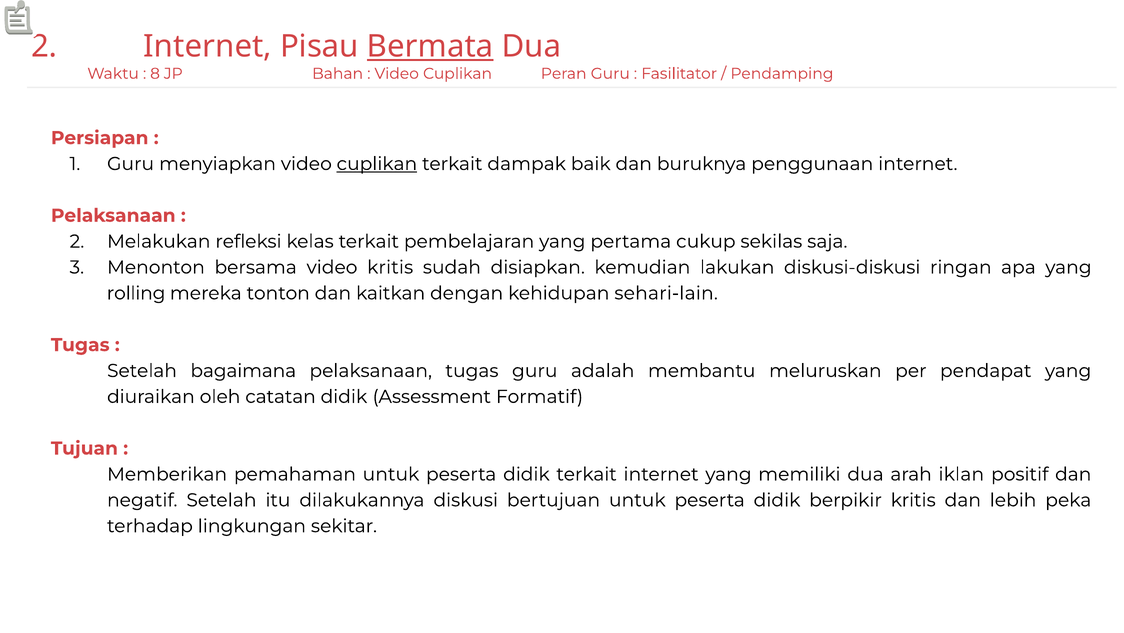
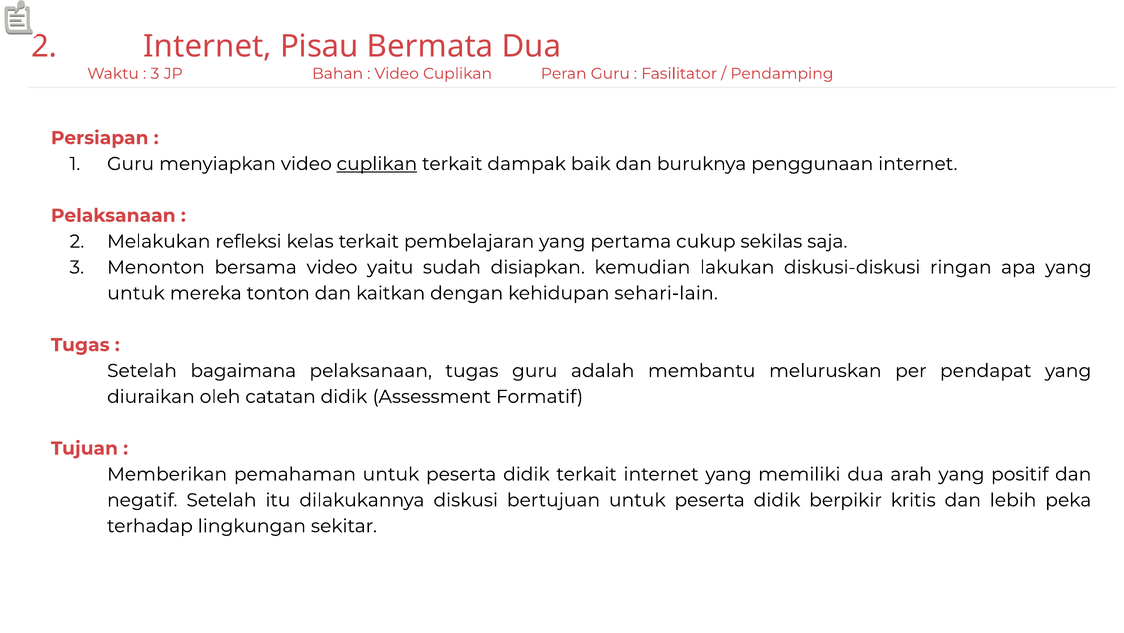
Bermata underline: present -> none
8 at (155, 74): 8 -> 3
video kritis: kritis -> yaitu
rolling at (136, 293): rolling -> untuk
arah iklan: iklan -> yang
